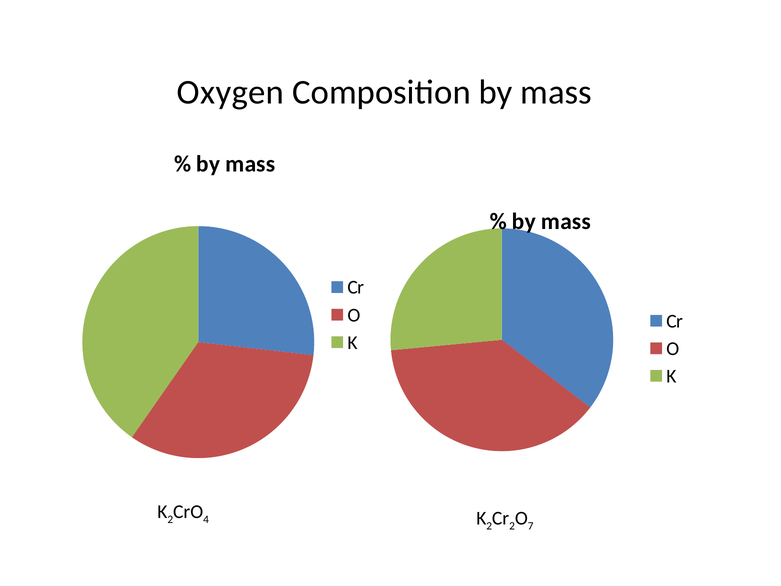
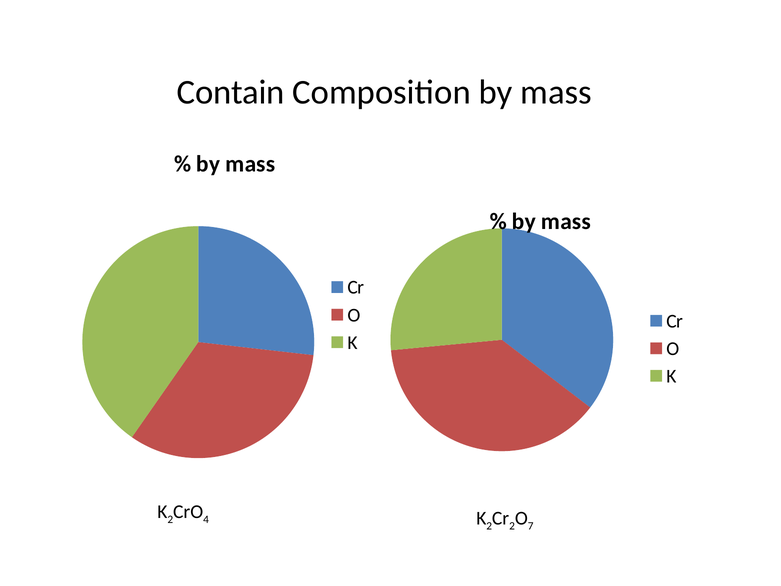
Oxygen: Oxygen -> Contain
